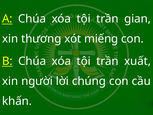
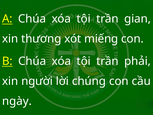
xuất: xuất -> phải
khấn: khấn -> ngày
